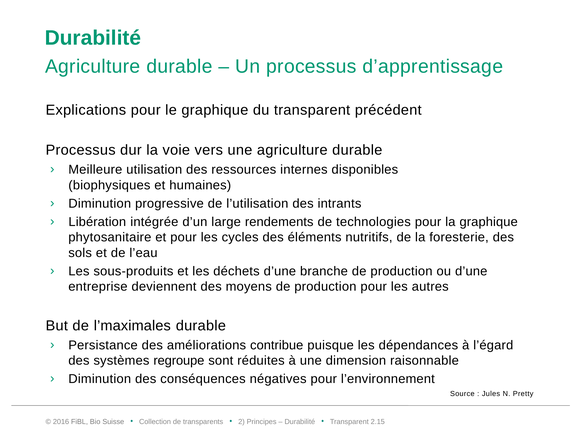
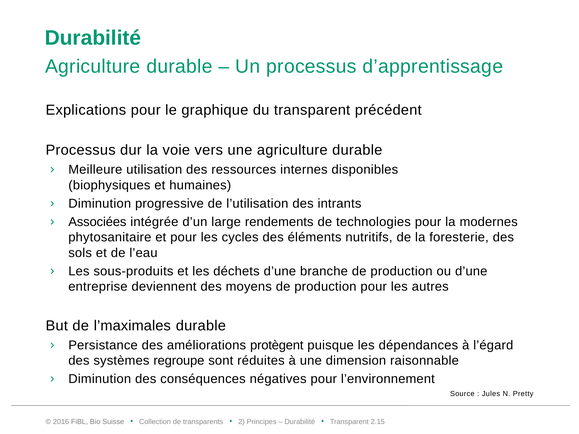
Libération: Libération -> Associées
la graphique: graphique -> modernes
contribue: contribue -> protègent
